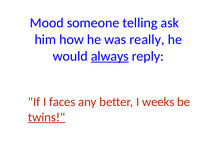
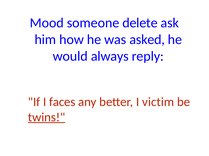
telling: telling -> delete
really: really -> asked
always underline: present -> none
weeks: weeks -> victim
